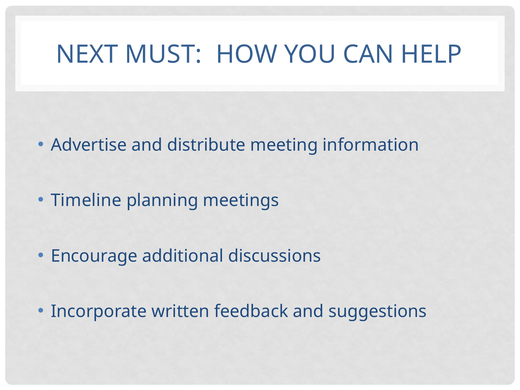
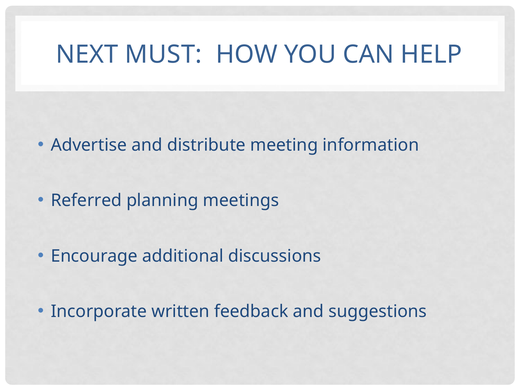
Timeline: Timeline -> Referred
